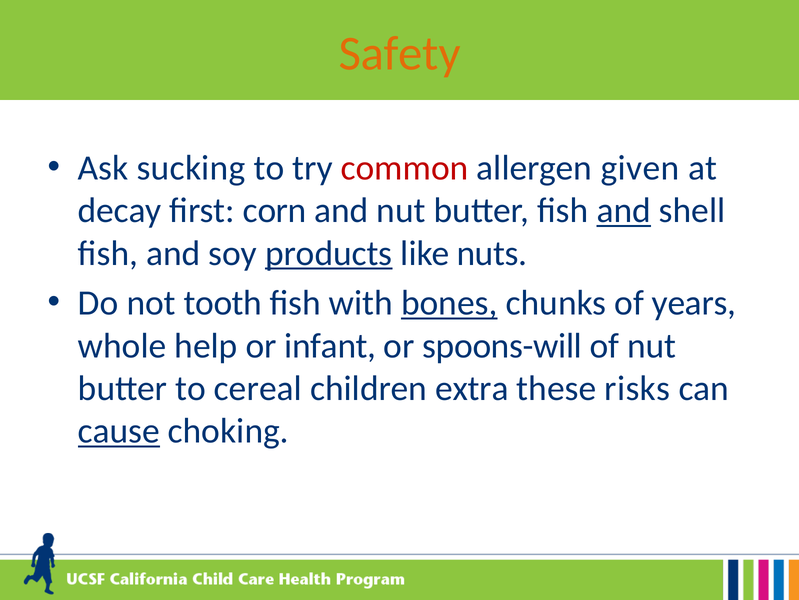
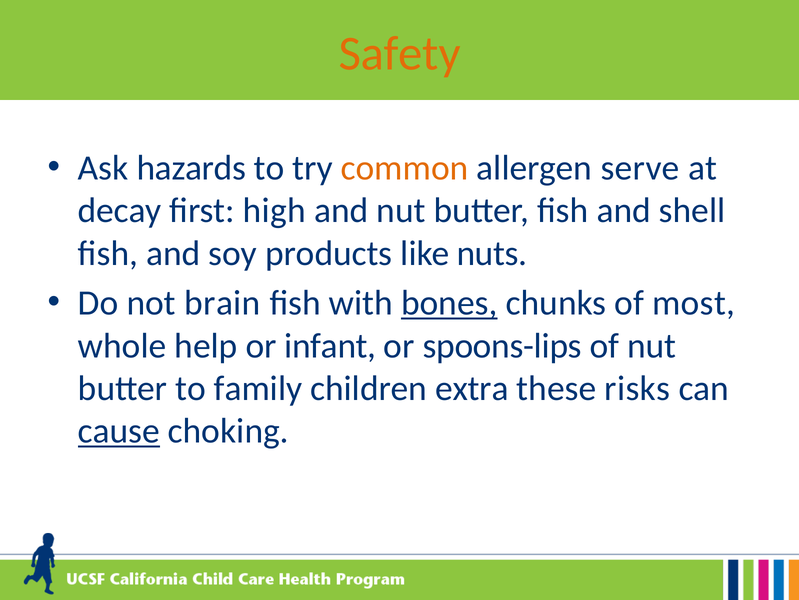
sucking: sucking -> hazards
common colour: red -> orange
given: given -> serve
corn: corn -> high
and at (624, 210) underline: present -> none
products underline: present -> none
tooth: tooth -> brain
years: years -> most
spoons-will: spoons-will -> spoons-lips
cereal: cereal -> family
